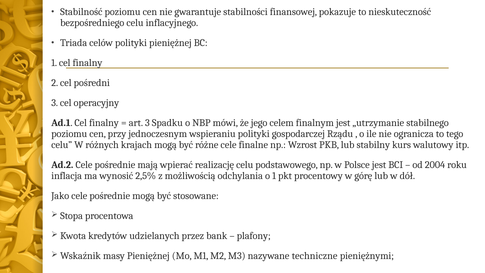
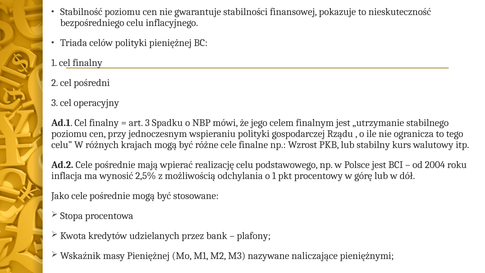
techniczne: techniczne -> naliczające
